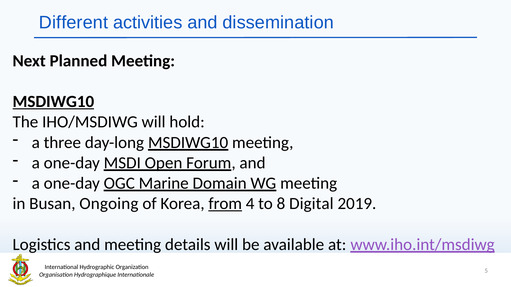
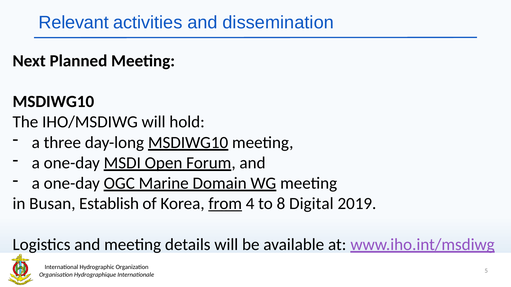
Different: Different -> Relevant
MSDIWG10 at (53, 102) underline: present -> none
Ongoing: Ongoing -> Establish
